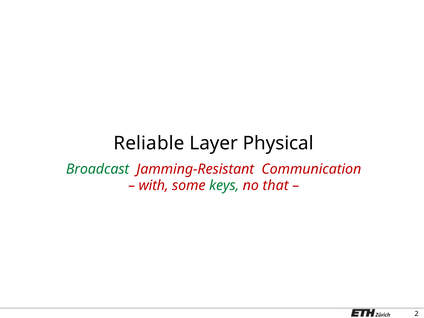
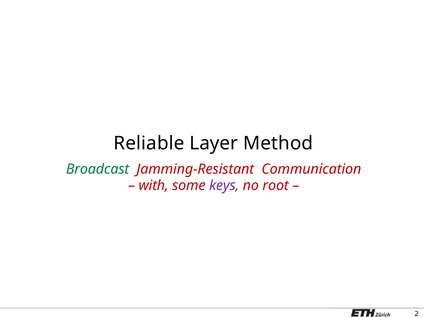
Physical: Physical -> Method
keys colour: green -> purple
that: that -> root
